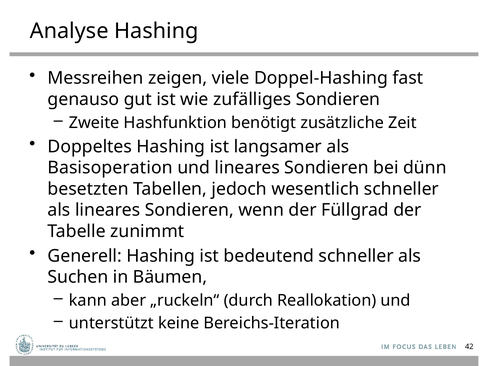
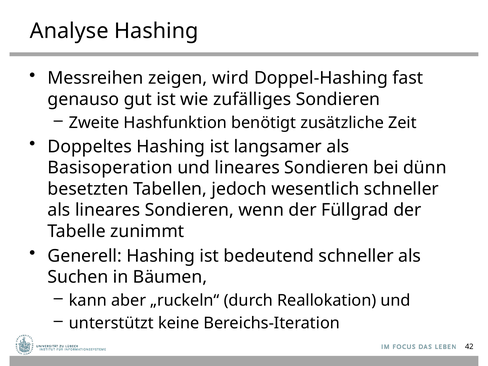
viele: viele -> wird
